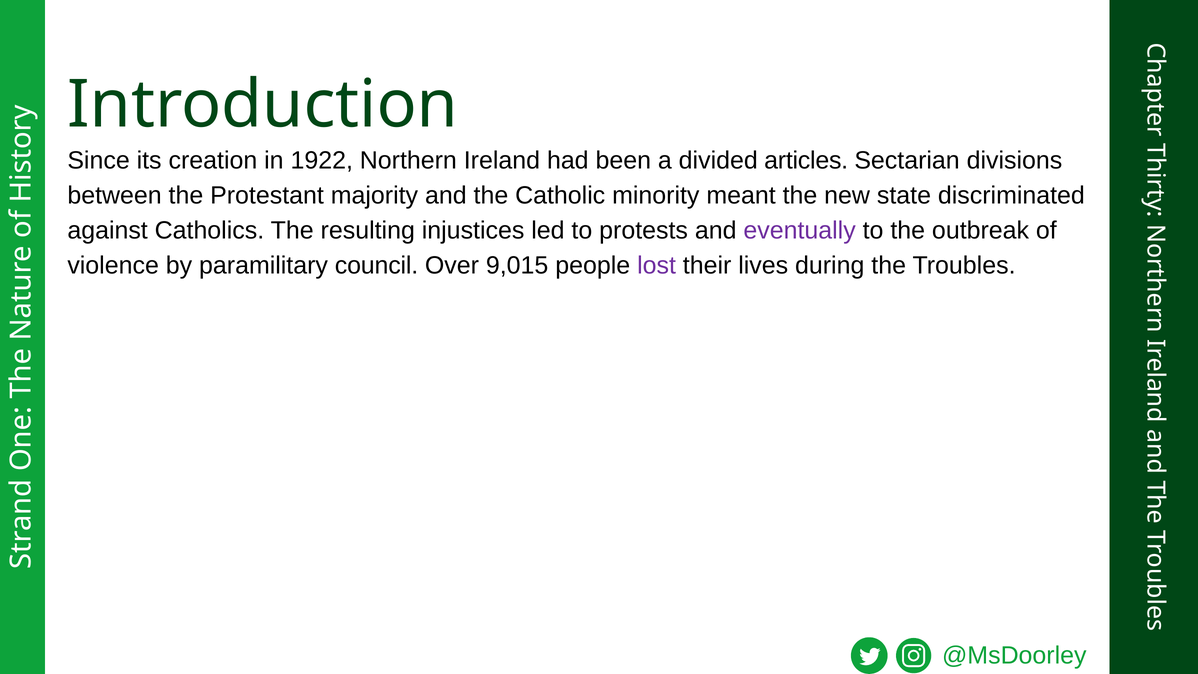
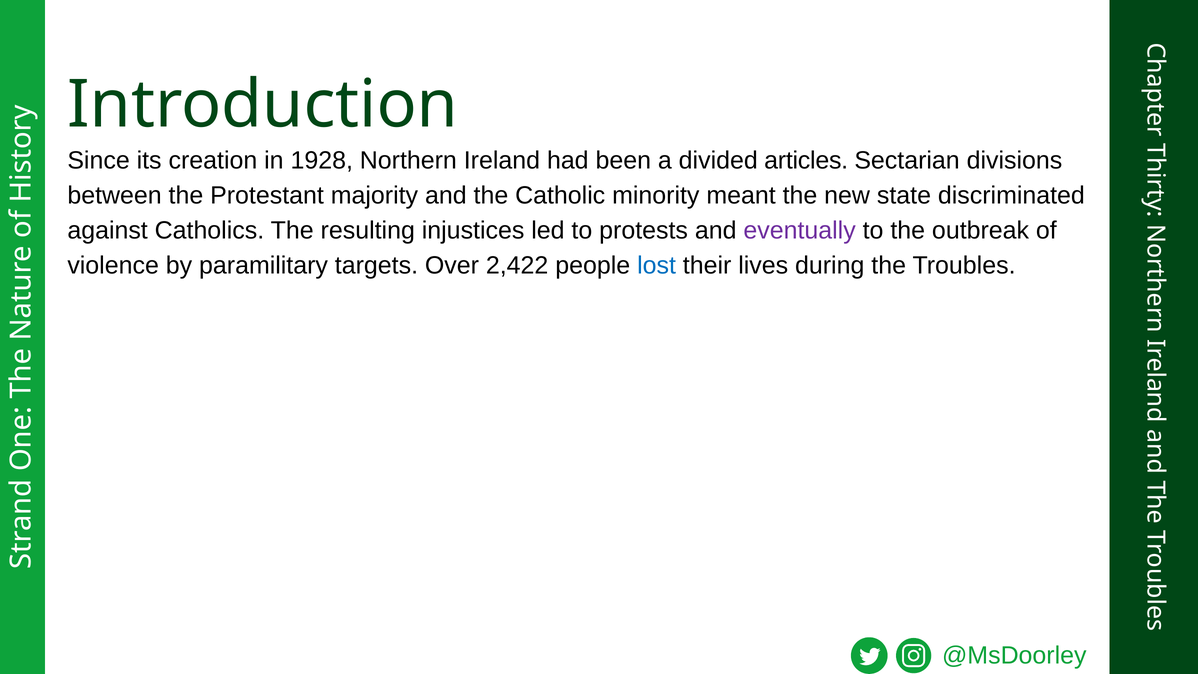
1922: 1922 -> 1928
council: council -> targets
9,015: 9,015 -> 2,422
lost colour: purple -> blue
